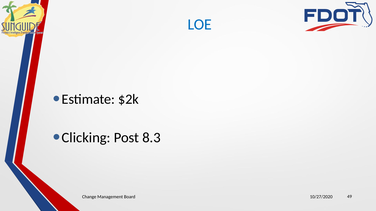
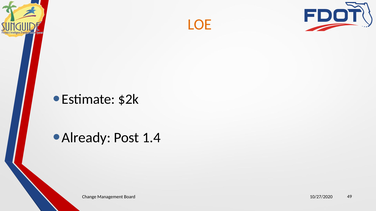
LOE colour: blue -> orange
Clicking: Clicking -> Already
8.3: 8.3 -> 1.4
